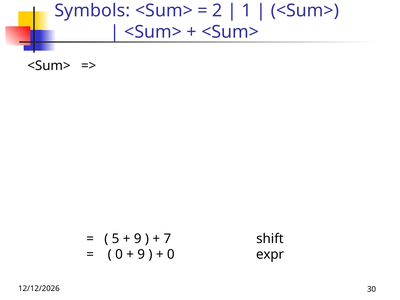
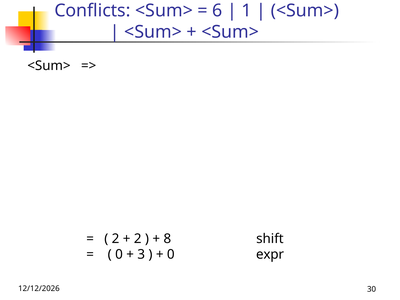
Symbols: Symbols -> Conflicts
2: 2 -> 6
5 at (116, 239): 5 -> 2
9 at (138, 239): 9 -> 2
7: 7 -> 8
9 at (141, 255): 9 -> 3
